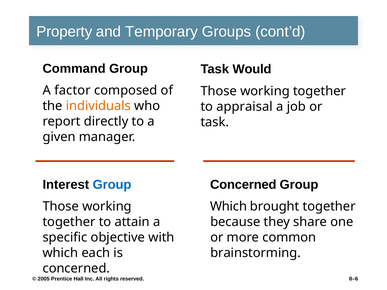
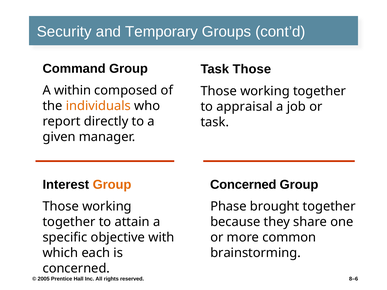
Property: Property -> Security
Task Would: Would -> Those
factor: factor -> within
Group at (112, 185) colour: blue -> orange
Which at (229, 207): Which -> Phase
